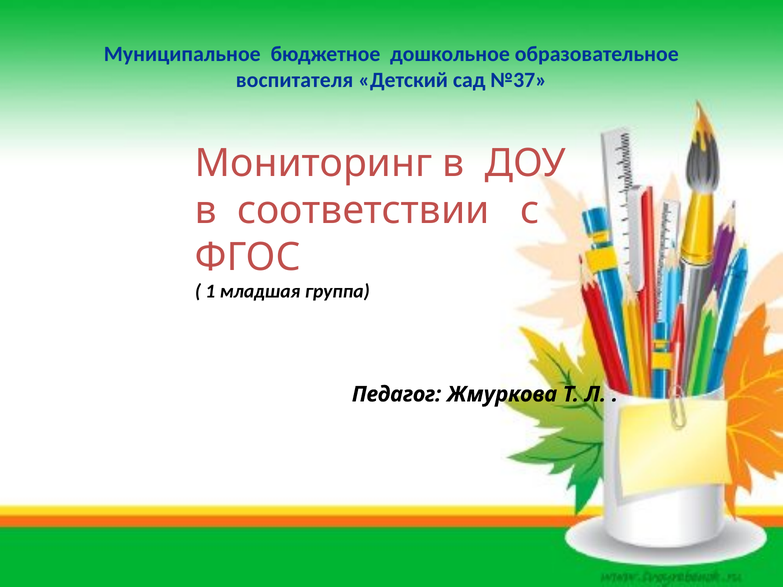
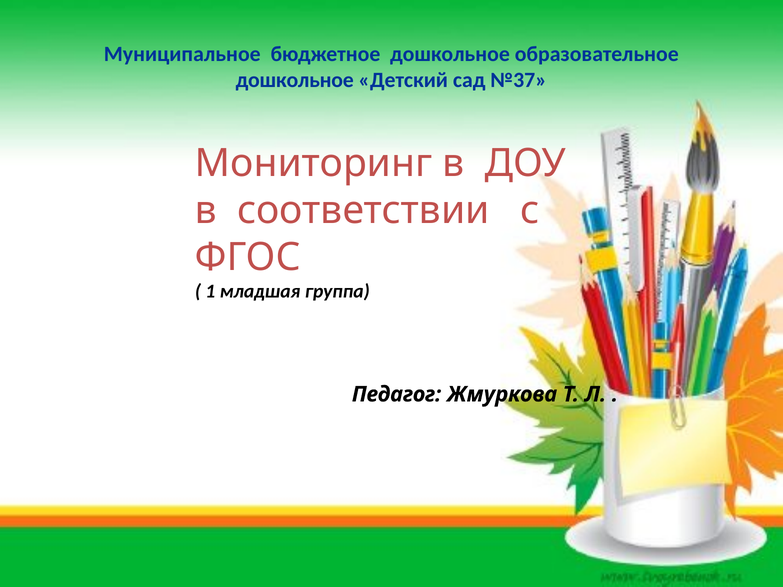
воспитателя at (295, 80): воспитателя -> дошкольное
